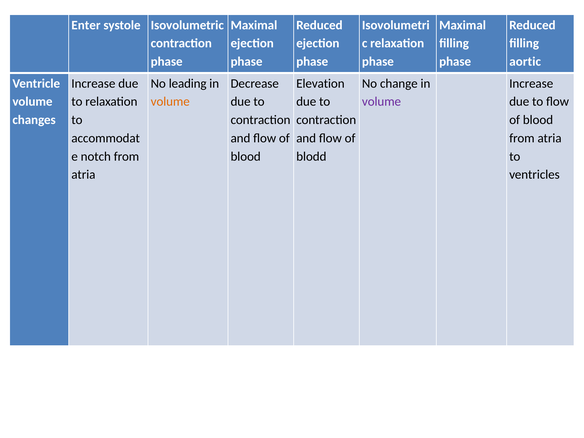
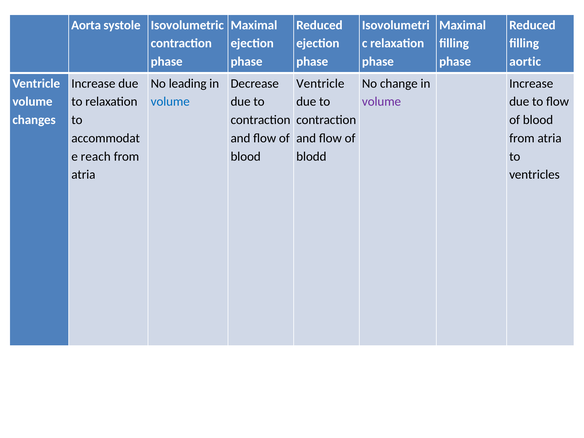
Enter: Enter -> Aorta
Elevation at (320, 83): Elevation -> Ventricle
volume at (170, 102) colour: orange -> blue
notch: notch -> reach
